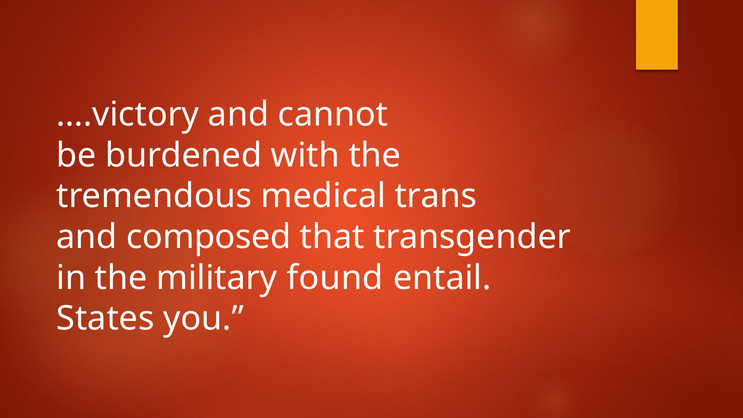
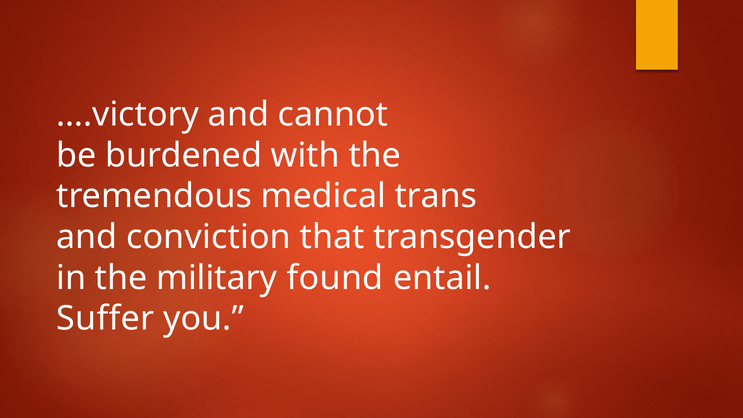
composed: composed -> conviction
States: States -> Suffer
